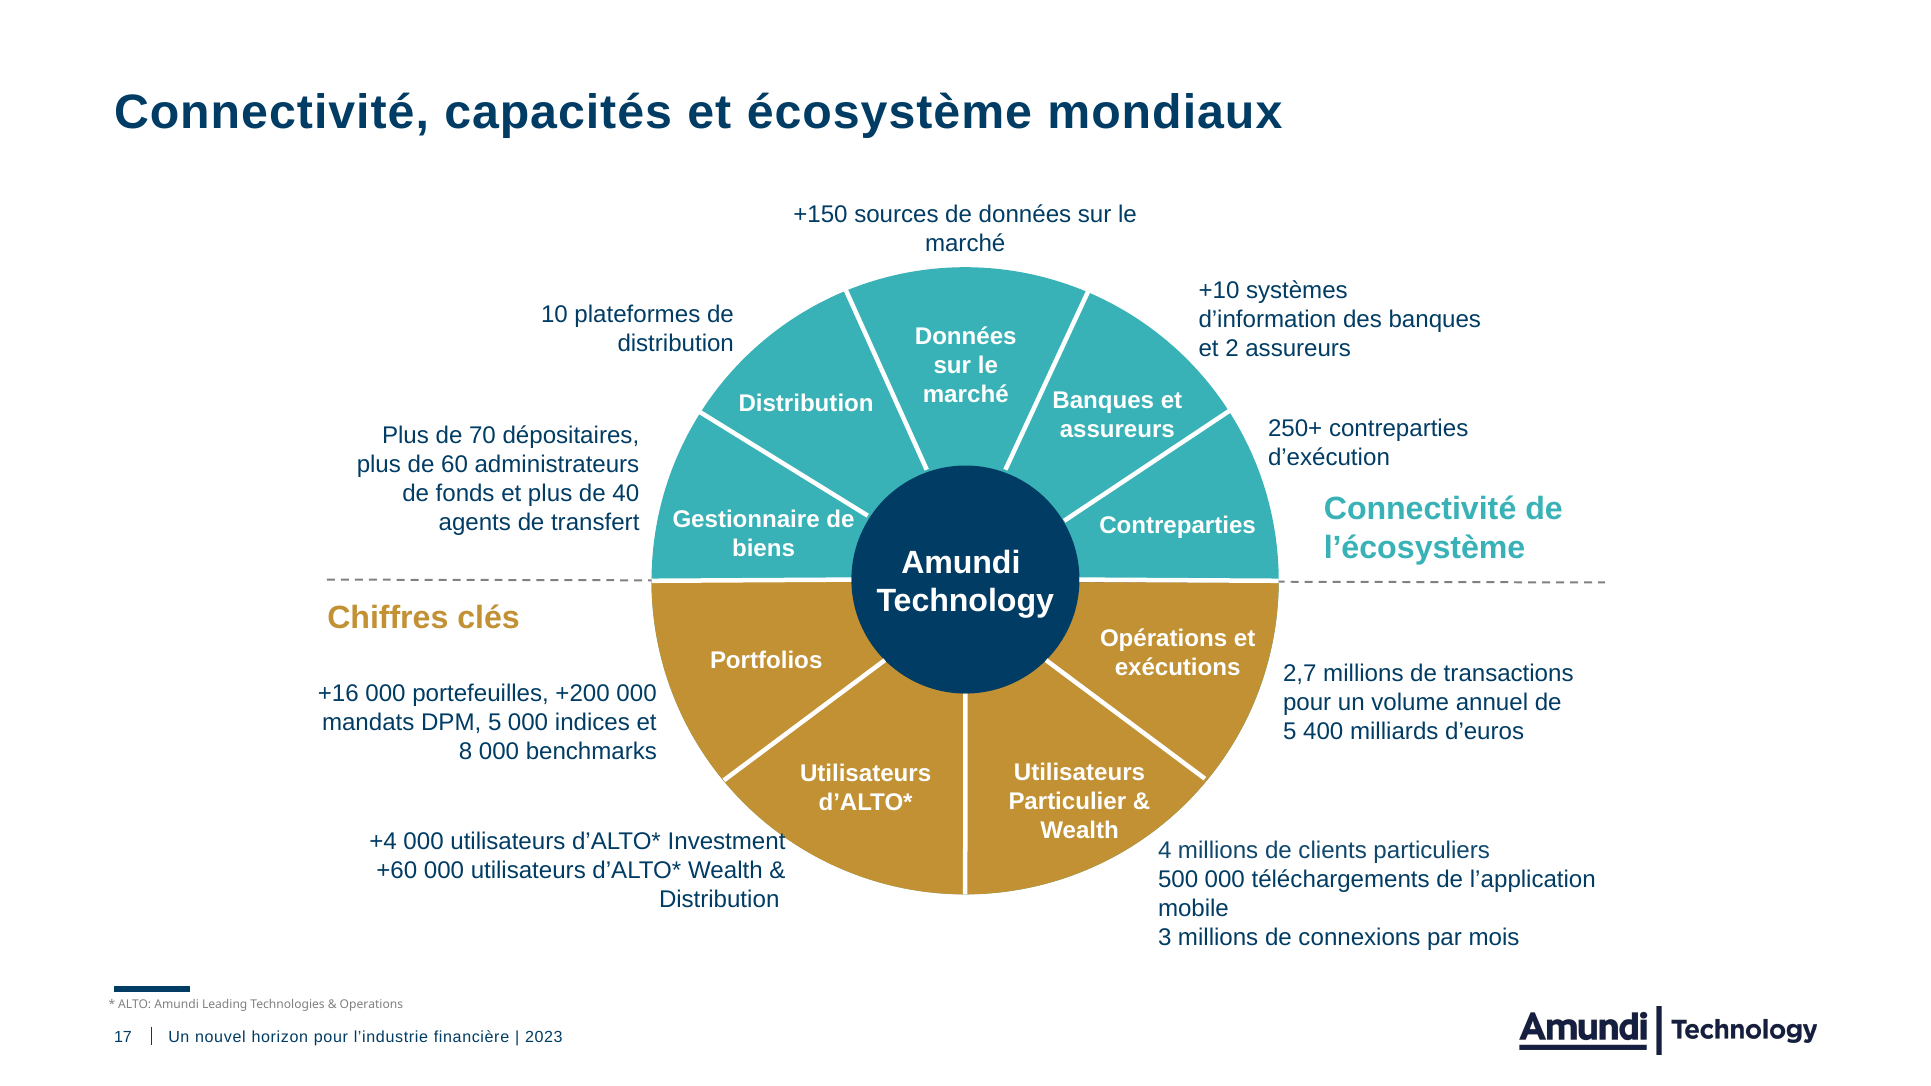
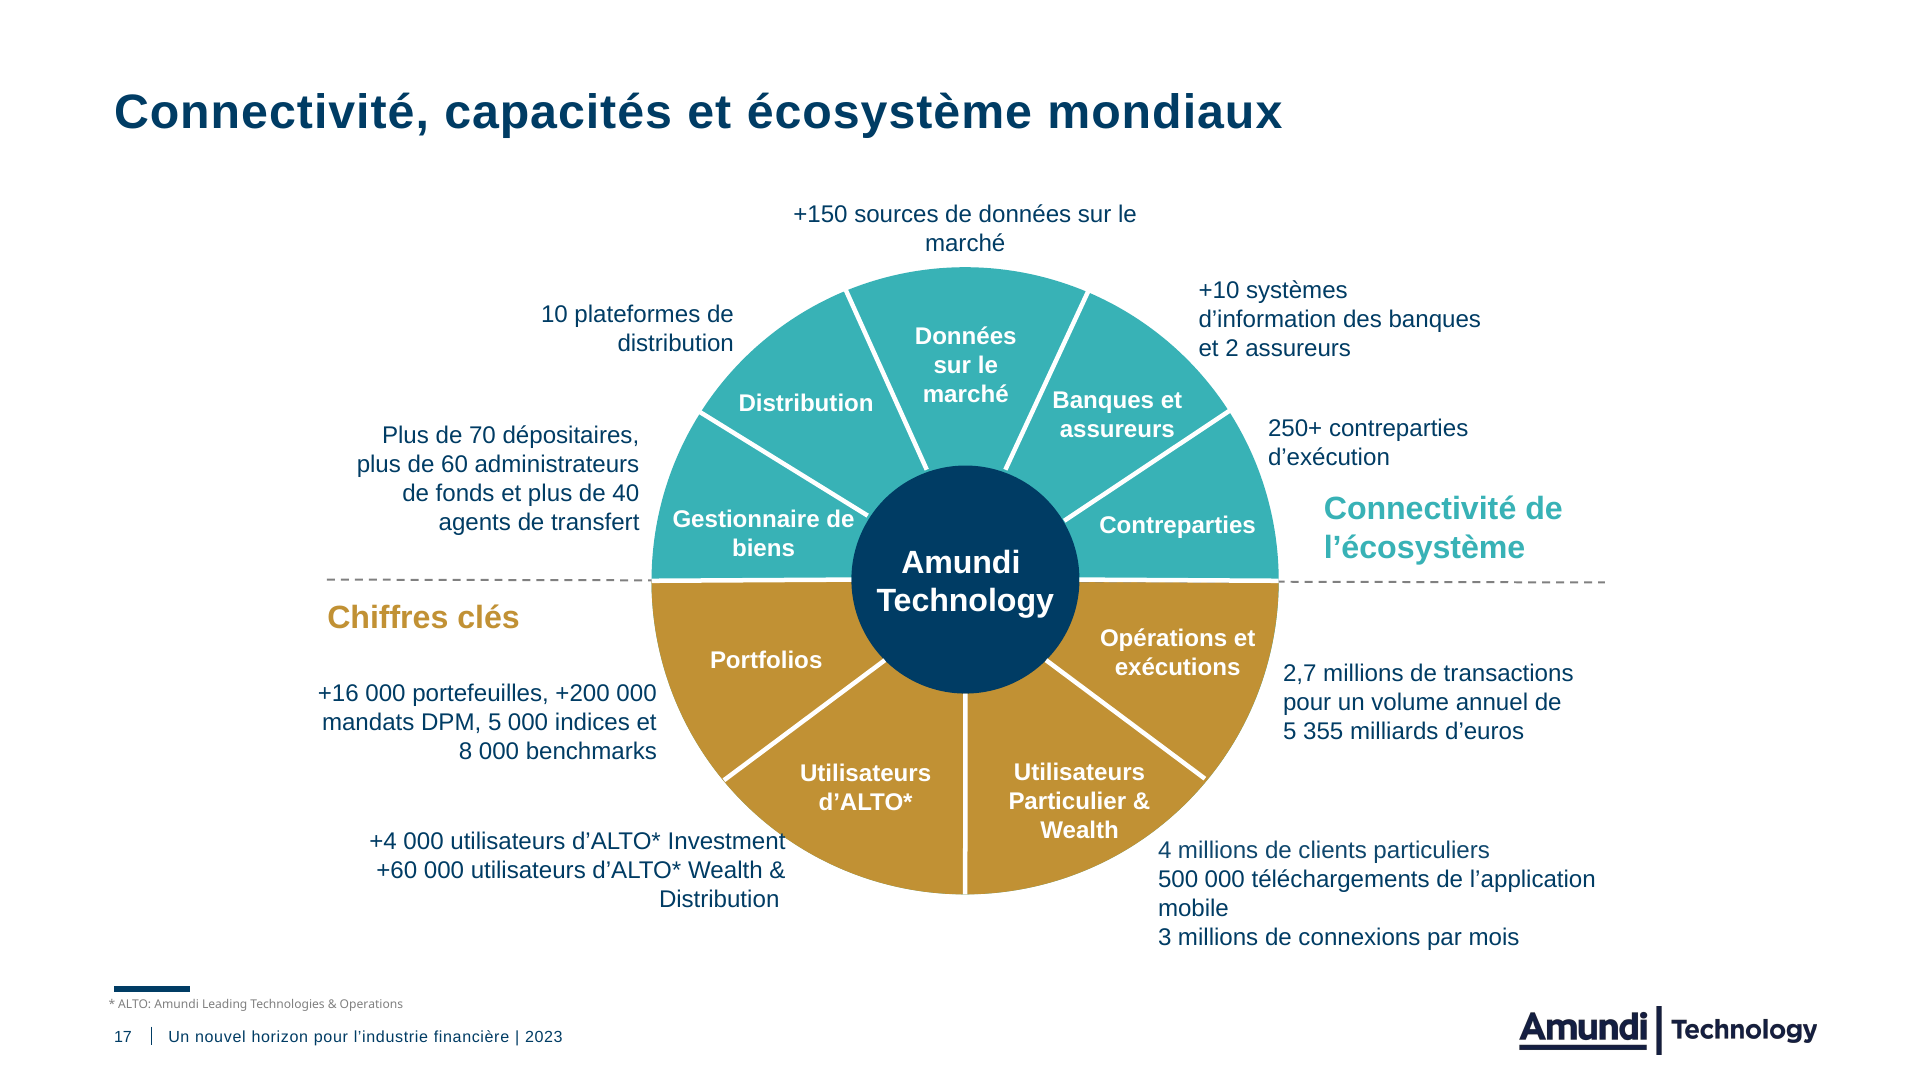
400: 400 -> 355
